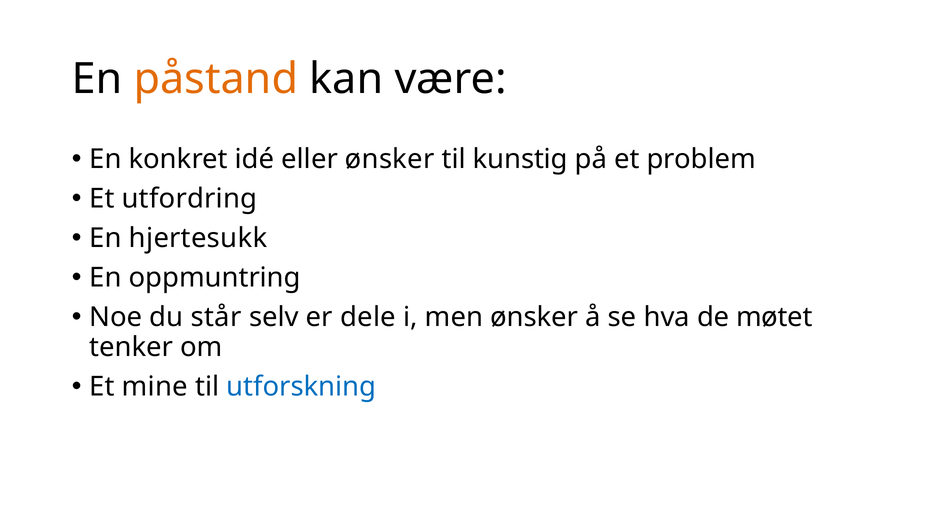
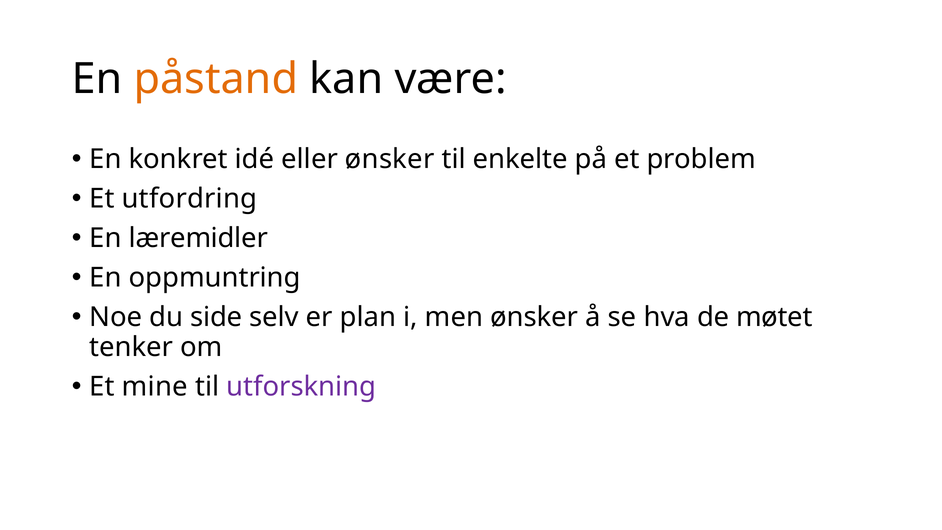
kunstig: kunstig -> enkelte
hjertesukk: hjertesukk -> læremidler
står: står -> side
dele: dele -> plan
utforskning colour: blue -> purple
